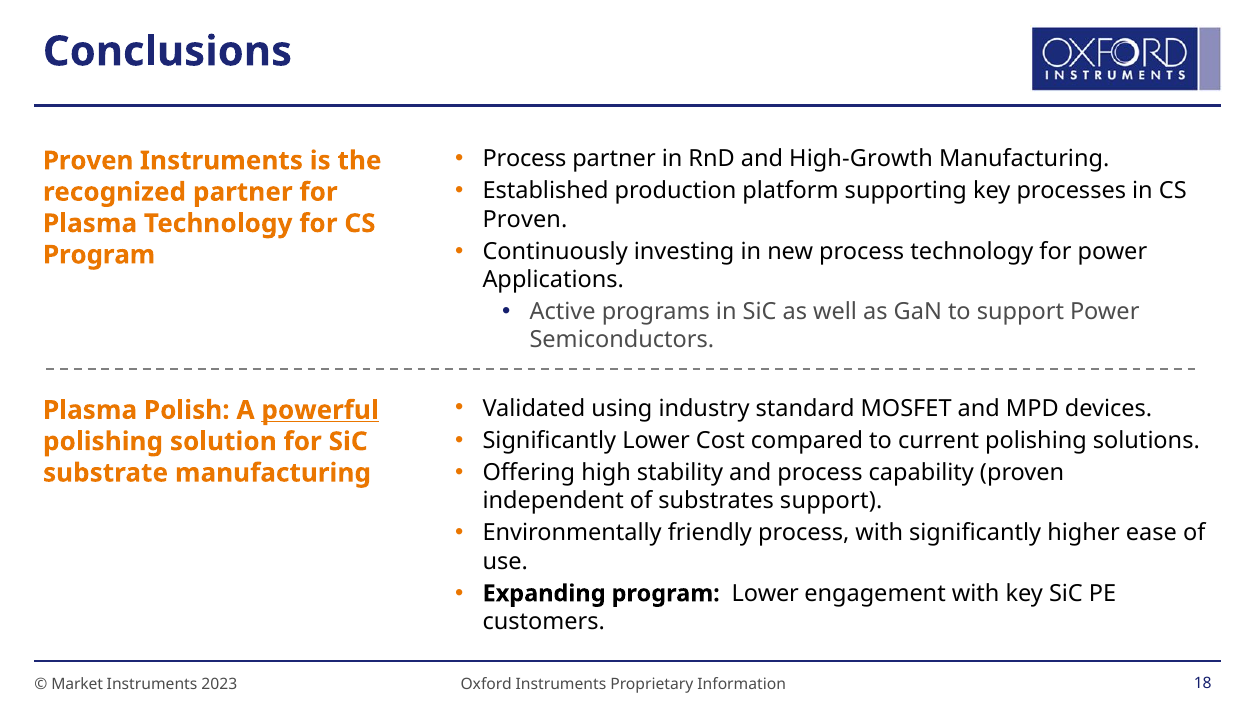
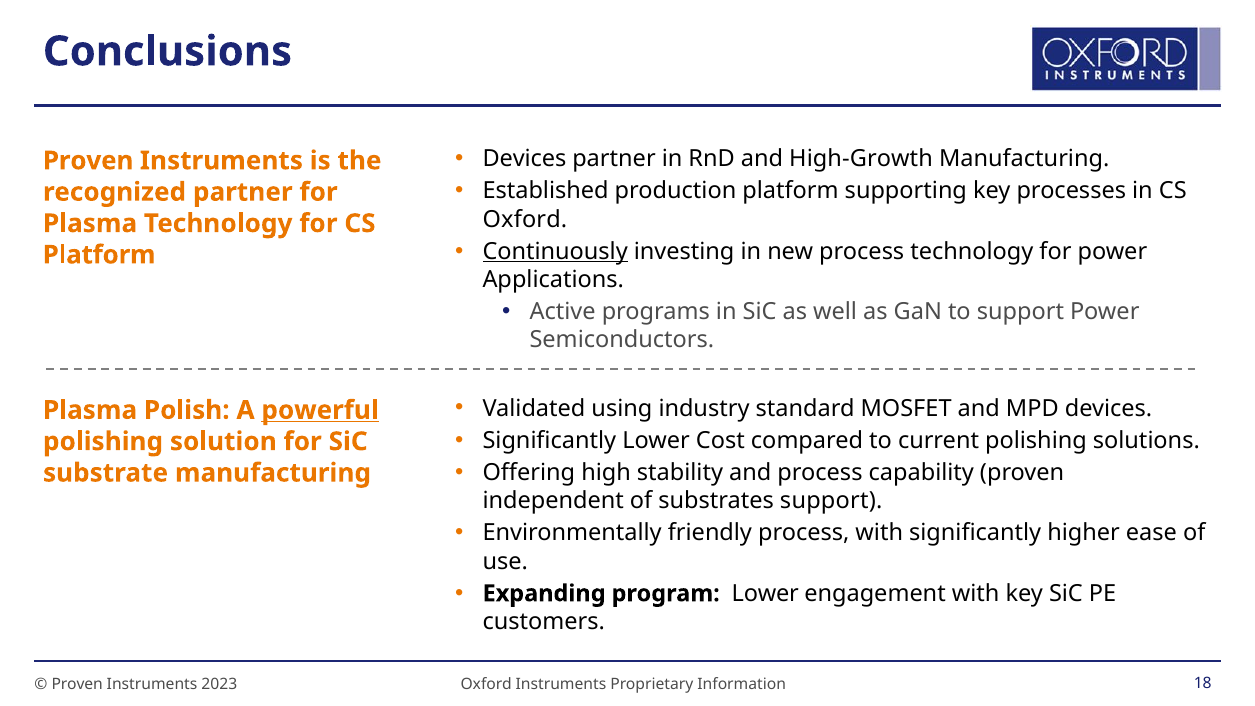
Process at (525, 159): Process -> Devices
Proven at (525, 219): Proven -> Oxford
Continuously underline: none -> present
Program at (99, 255): Program -> Platform
Market at (77, 684): Market -> Proven
